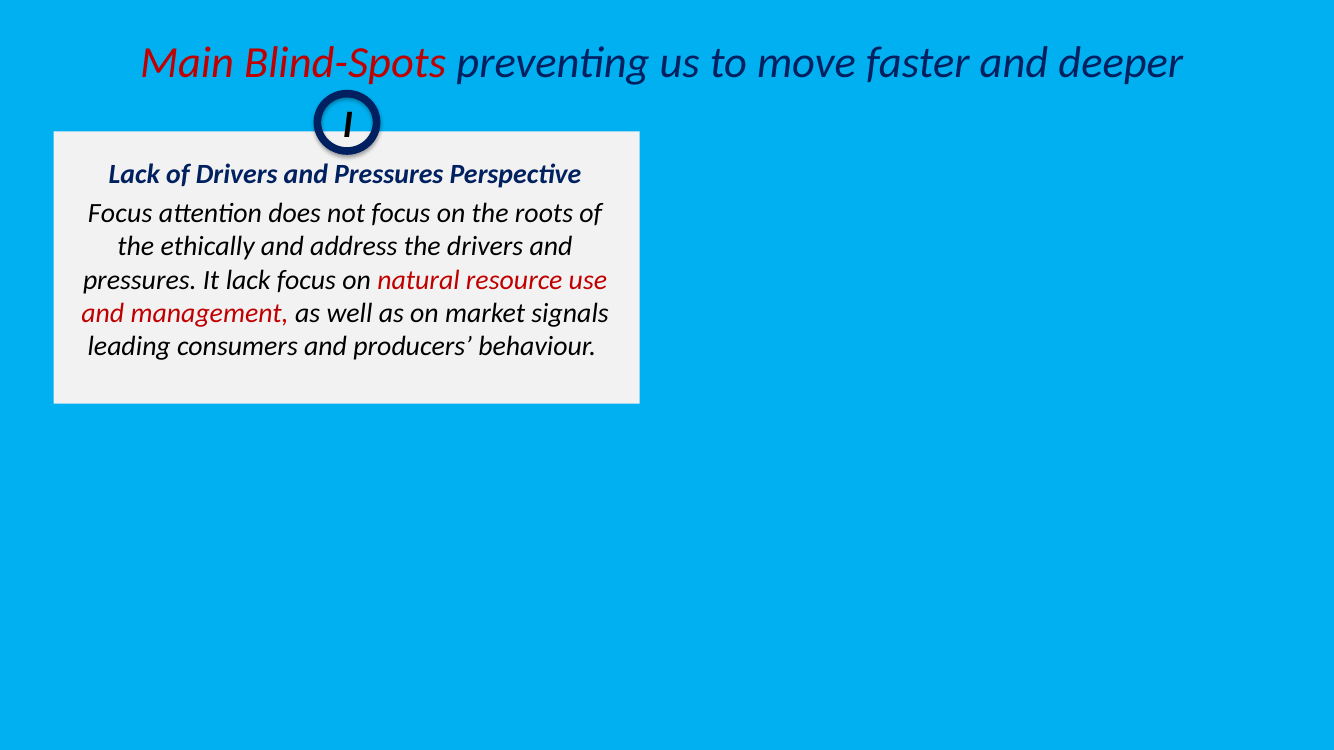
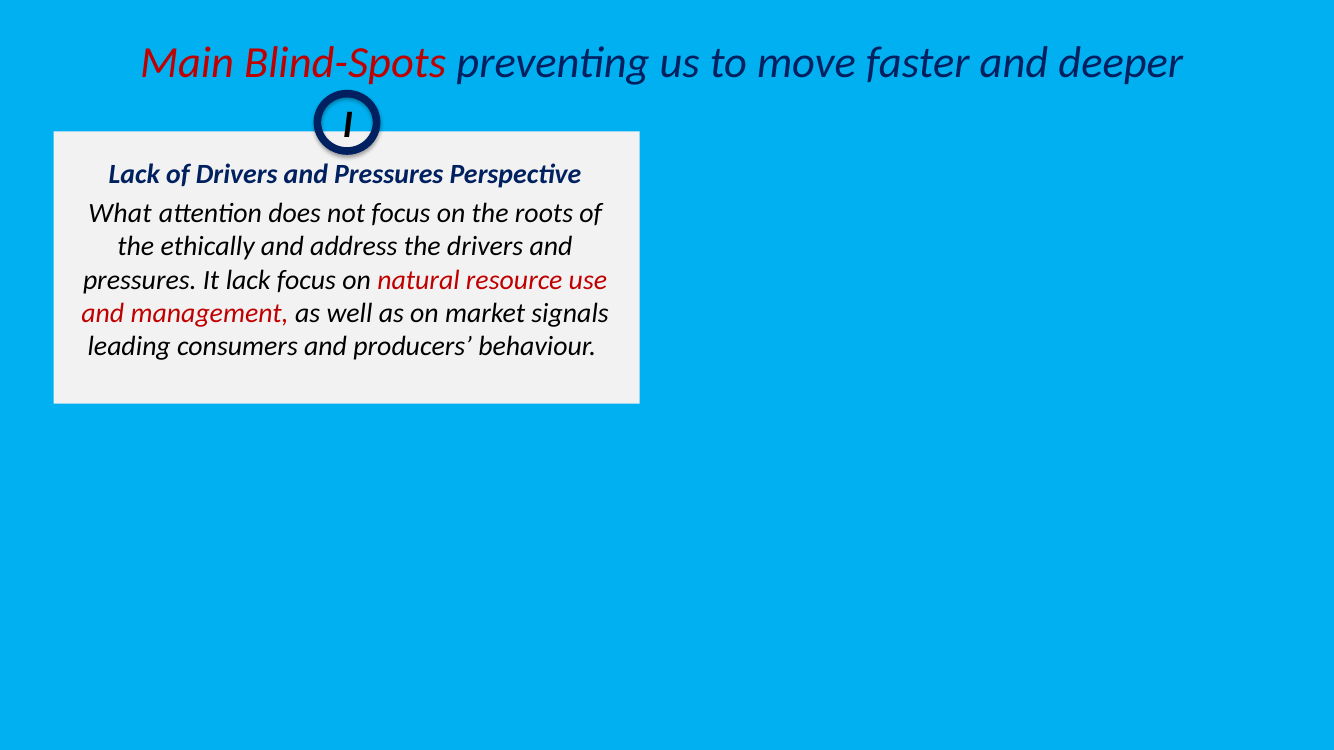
Focus at (120, 213): Focus -> What
